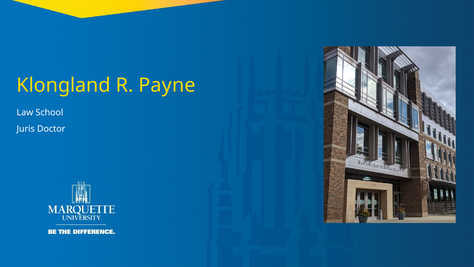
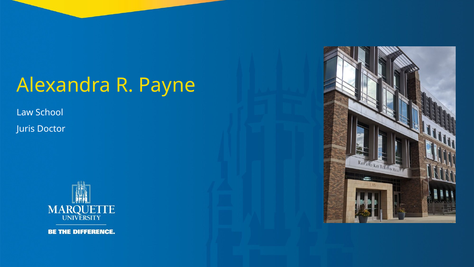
Klongland: Klongland -> Alexandra
